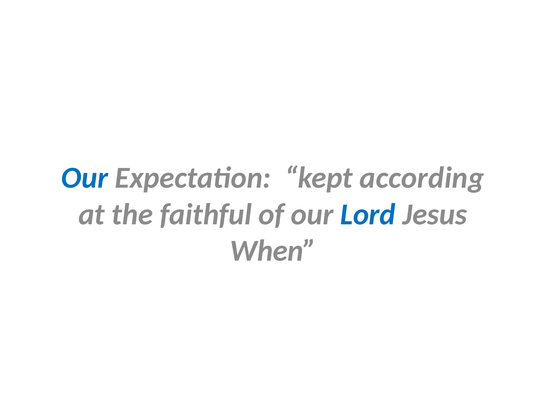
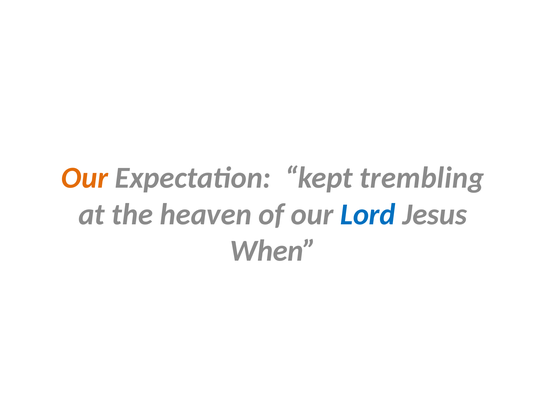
Our at (85, 178) colour: blue -> orange
according: according -> trembling
faithful: faithful -> heaven
